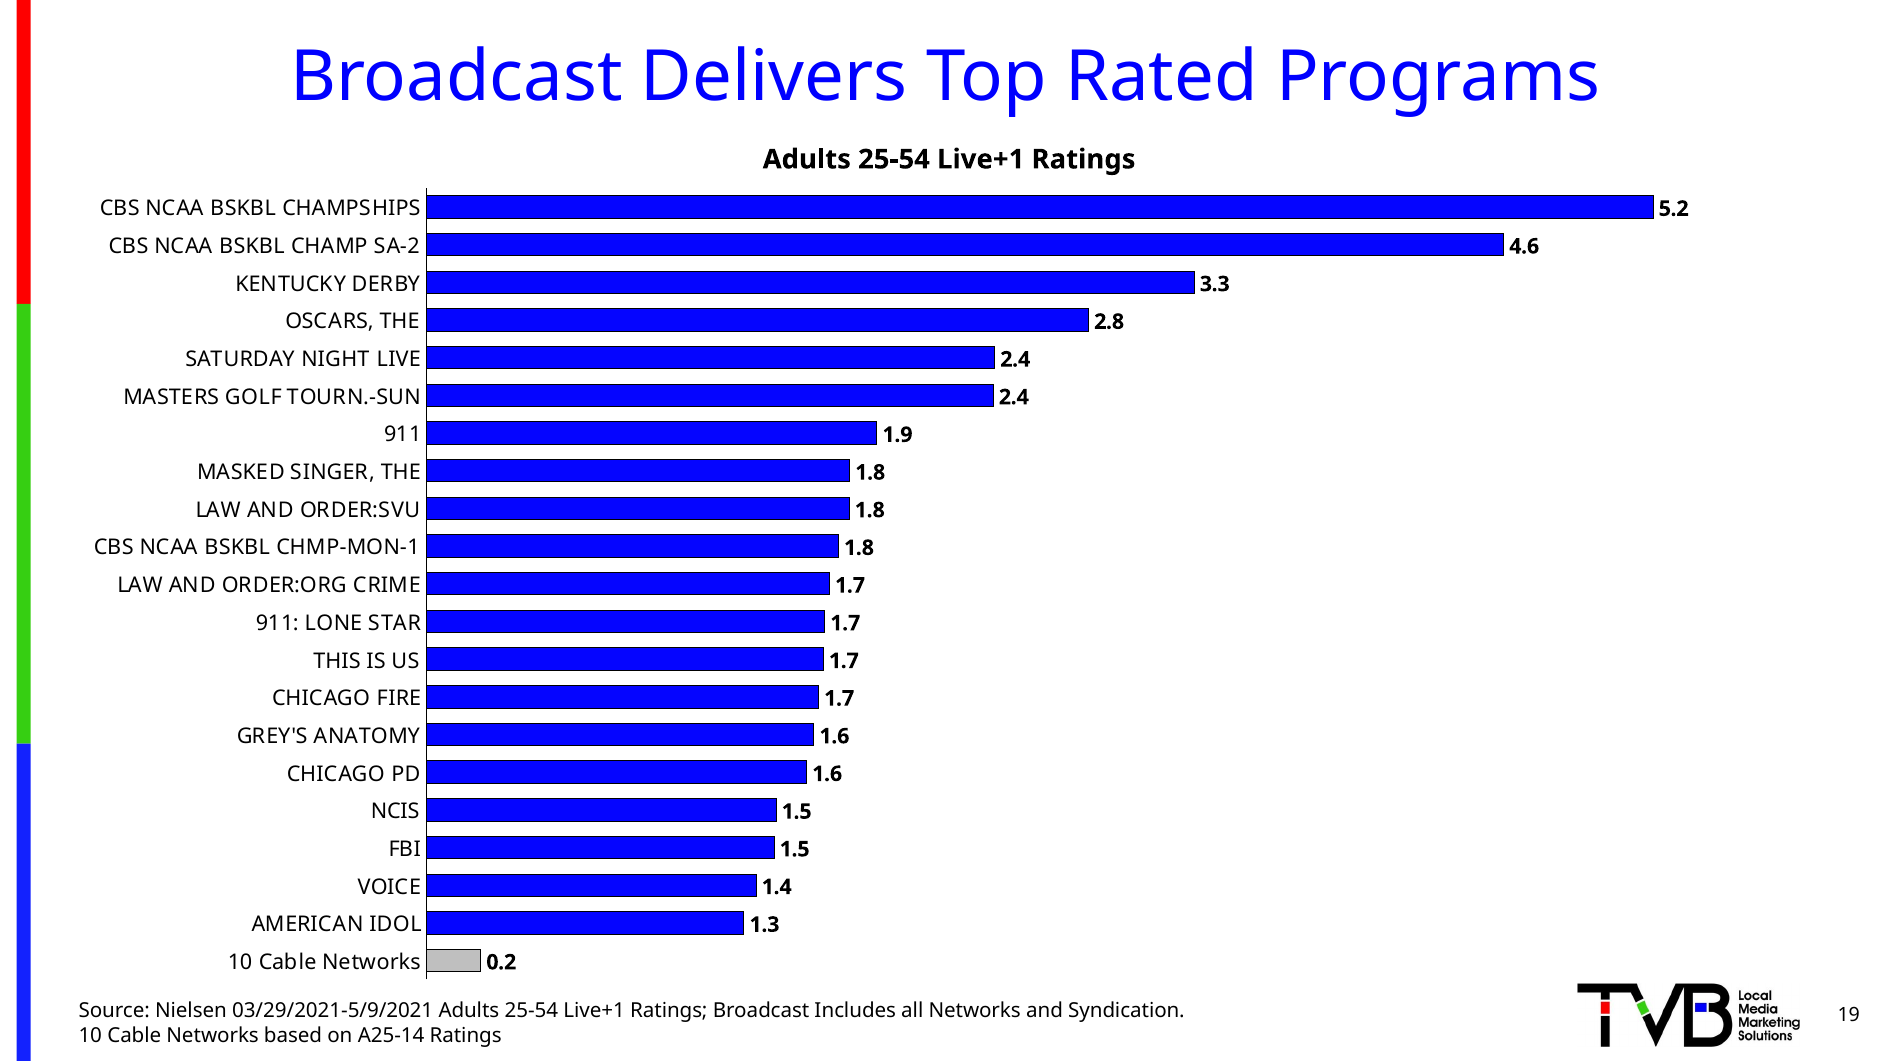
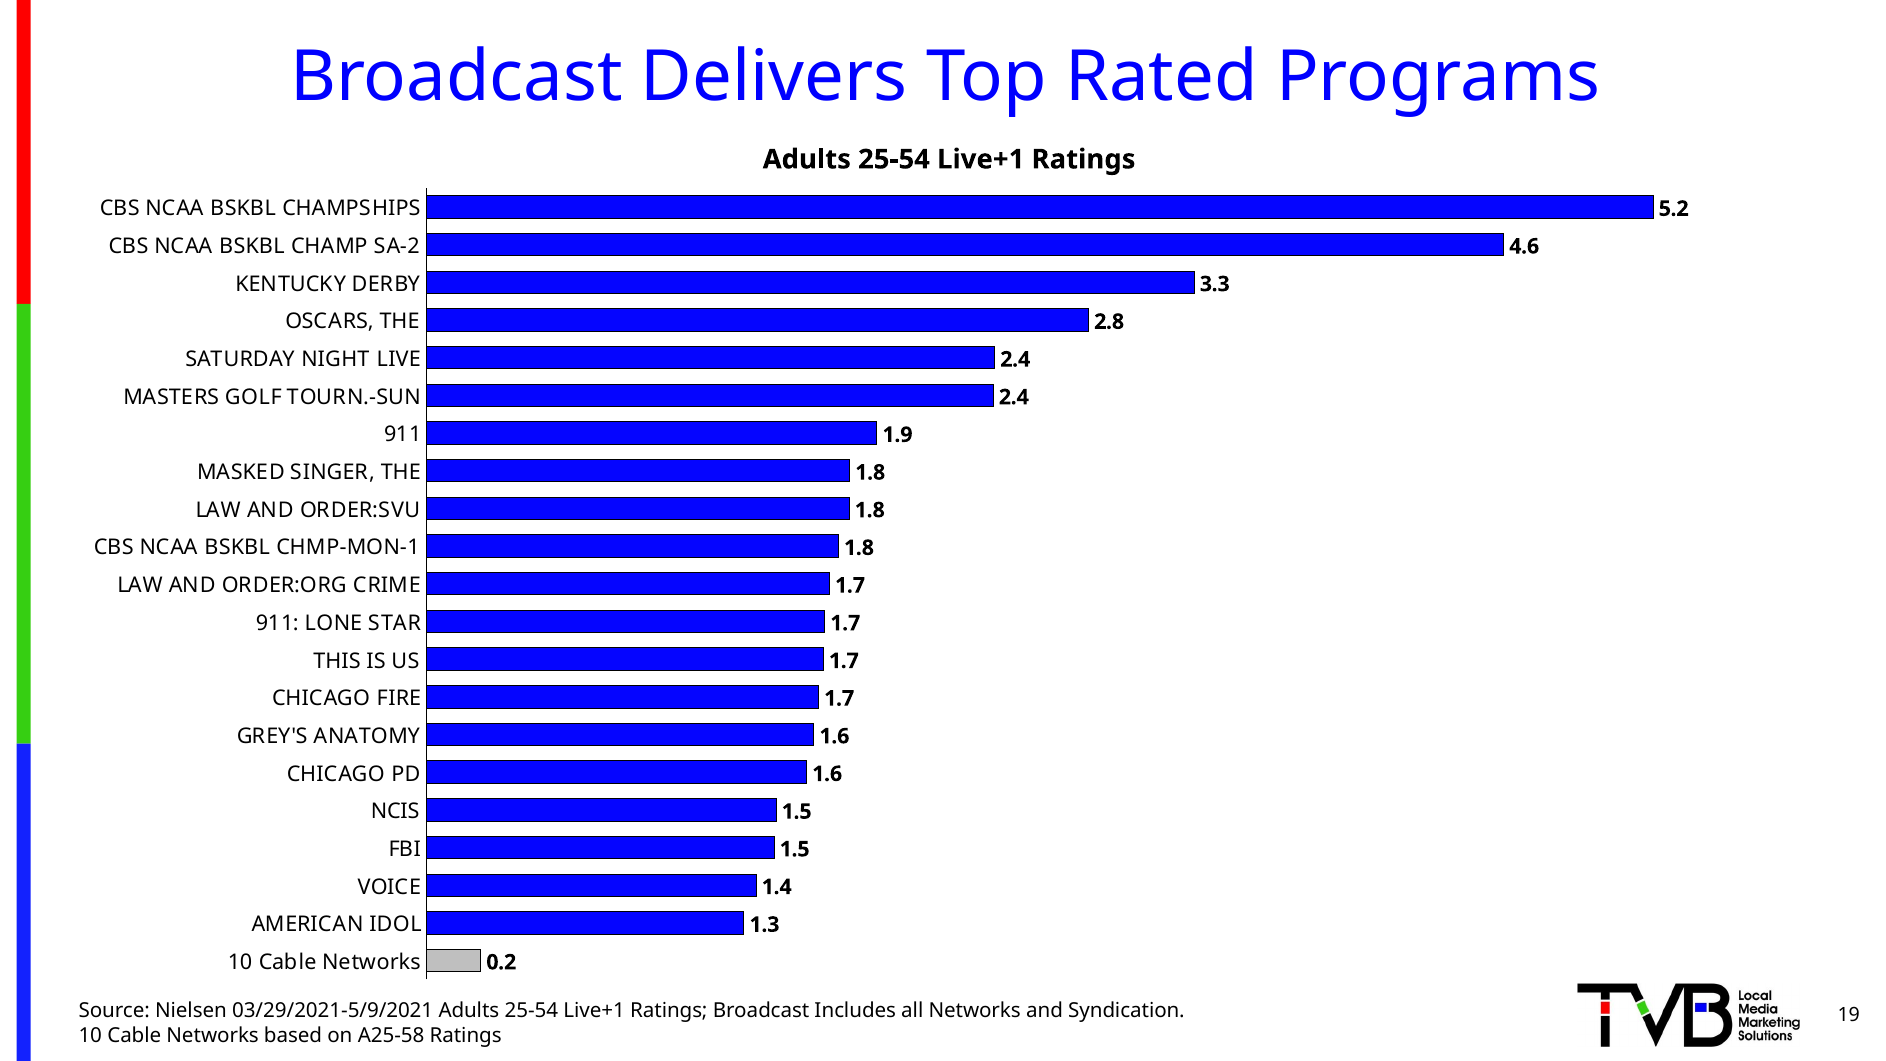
A25-14: A25-14 -> A25-58
